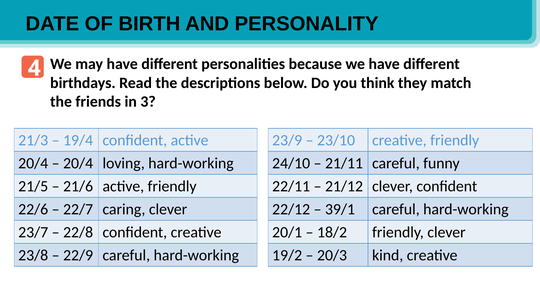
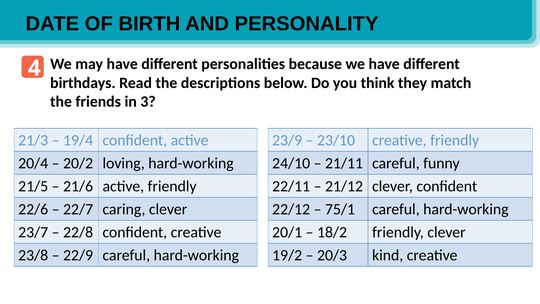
20/4 at (78, 163): 20/4 -> 20/2
39/1: 39/1 -> 75/1
